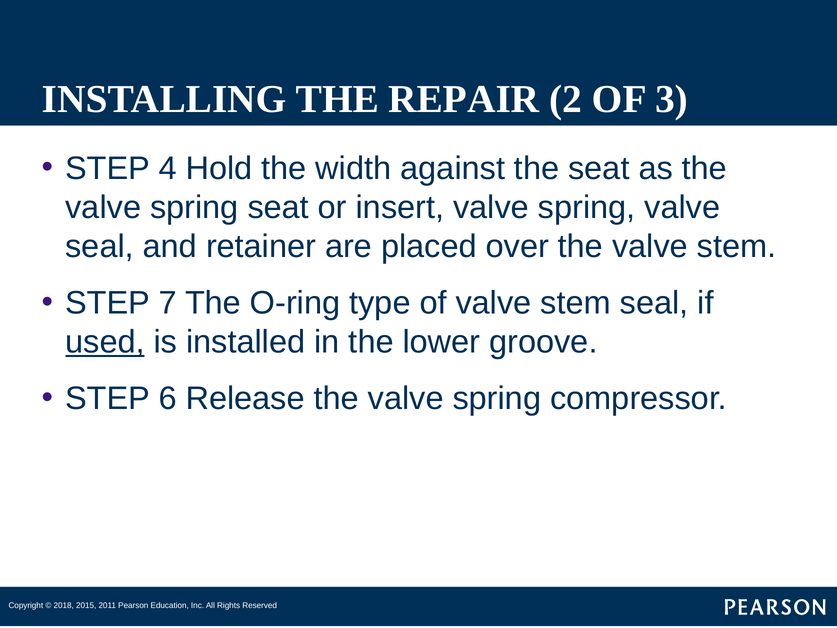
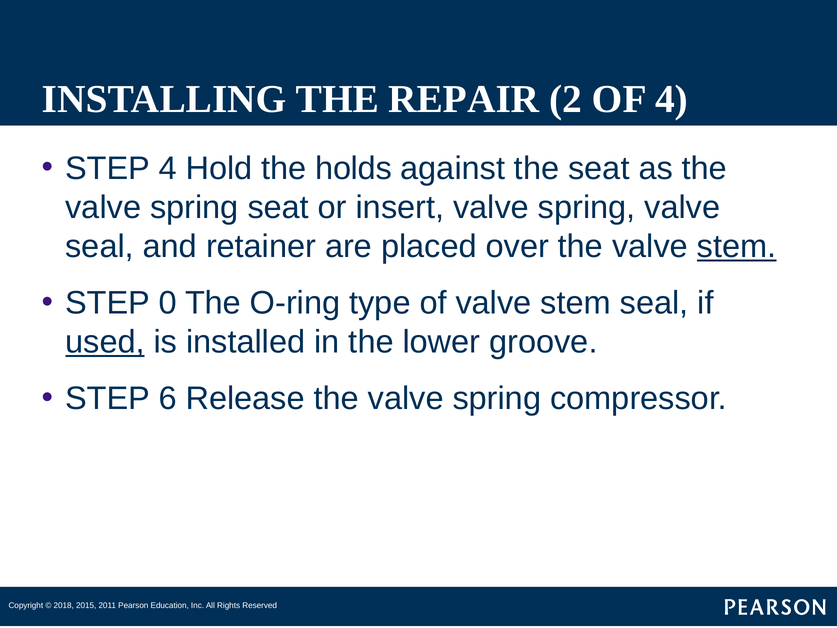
OF 3: 3 -> 4
width: width -> holds
stem at (737, 246) underline: none -> present
7: 7 -> 0
